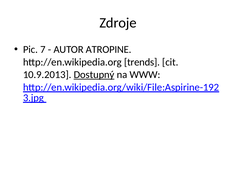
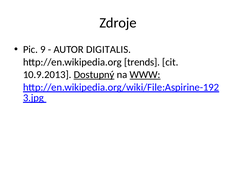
7: 7 -> 9
ATROPINE: ATROPINE -> DIGITALIS
WWW underline: none -> present
